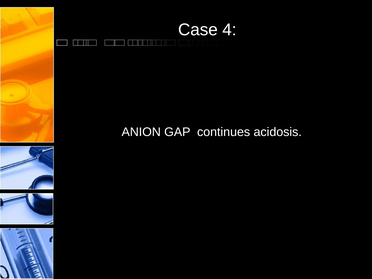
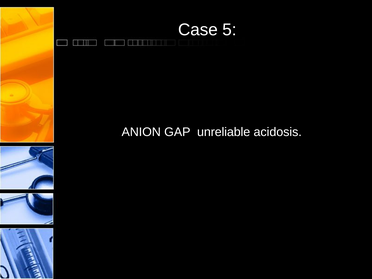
4: 4 -> 5
continues: continues -> unreliable
